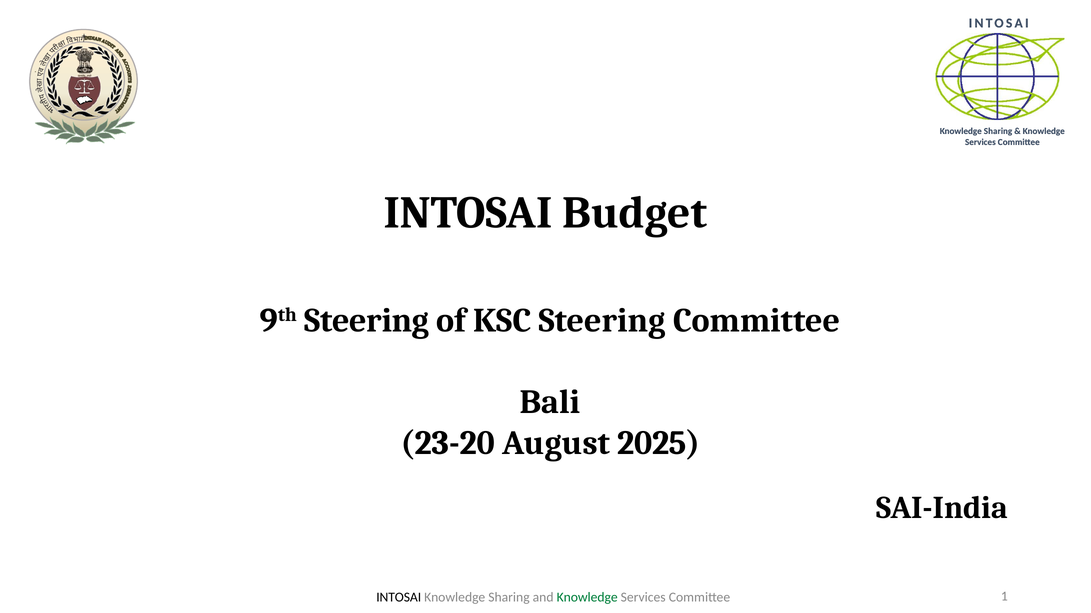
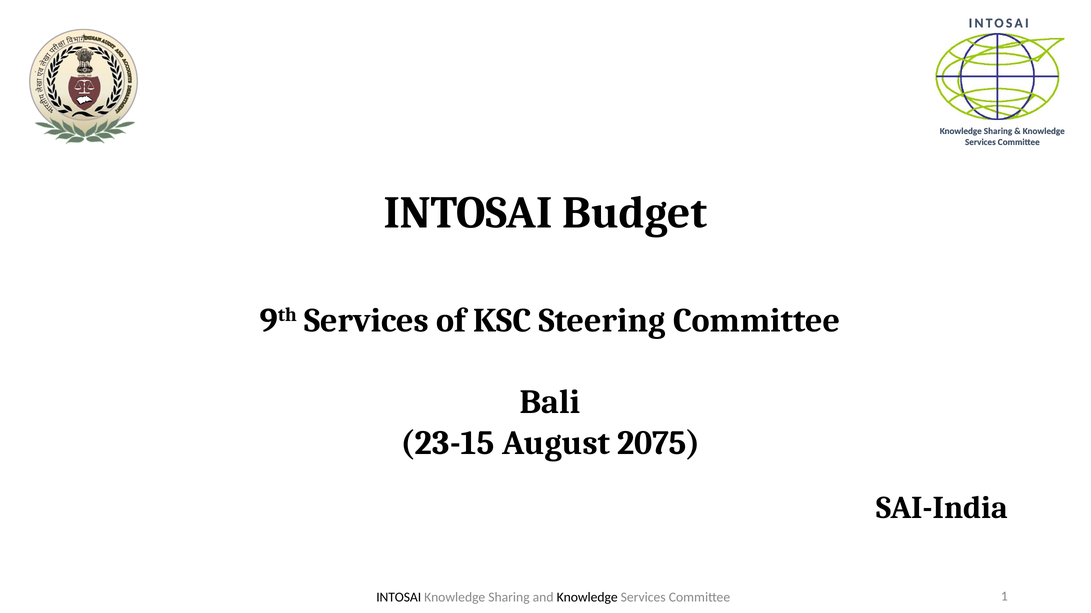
9th Steering: Steering -> Services
23-20: 23-20 -> 23-15
2025: 2025 -> 2075
Knowledge at (587, 598) colour: green -> black
